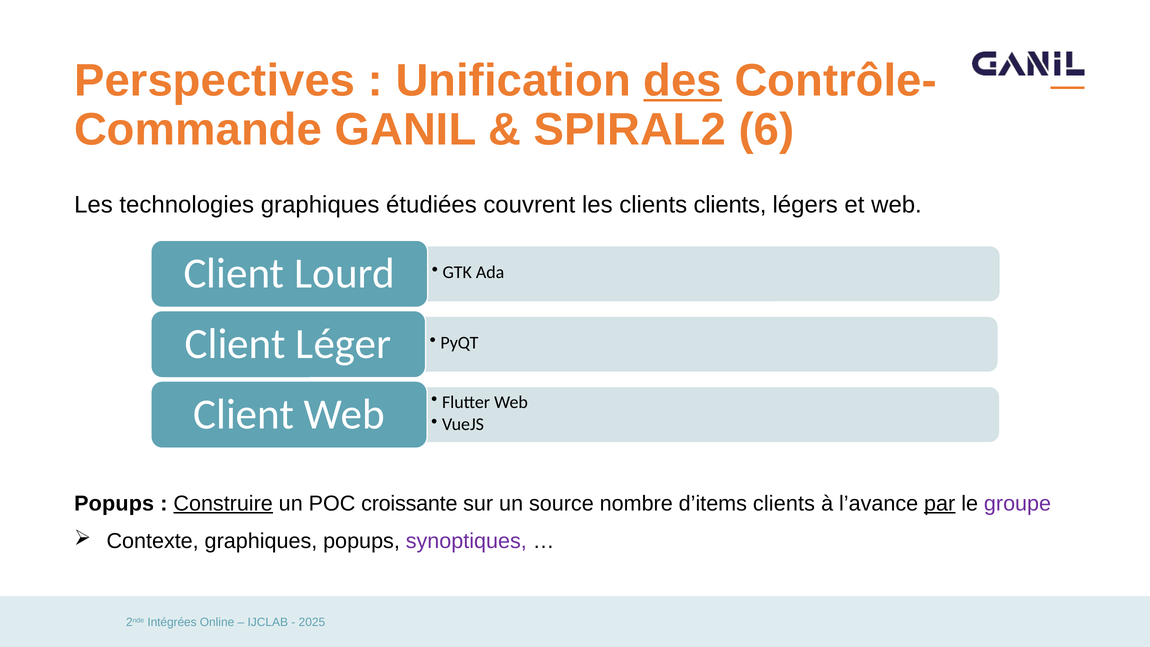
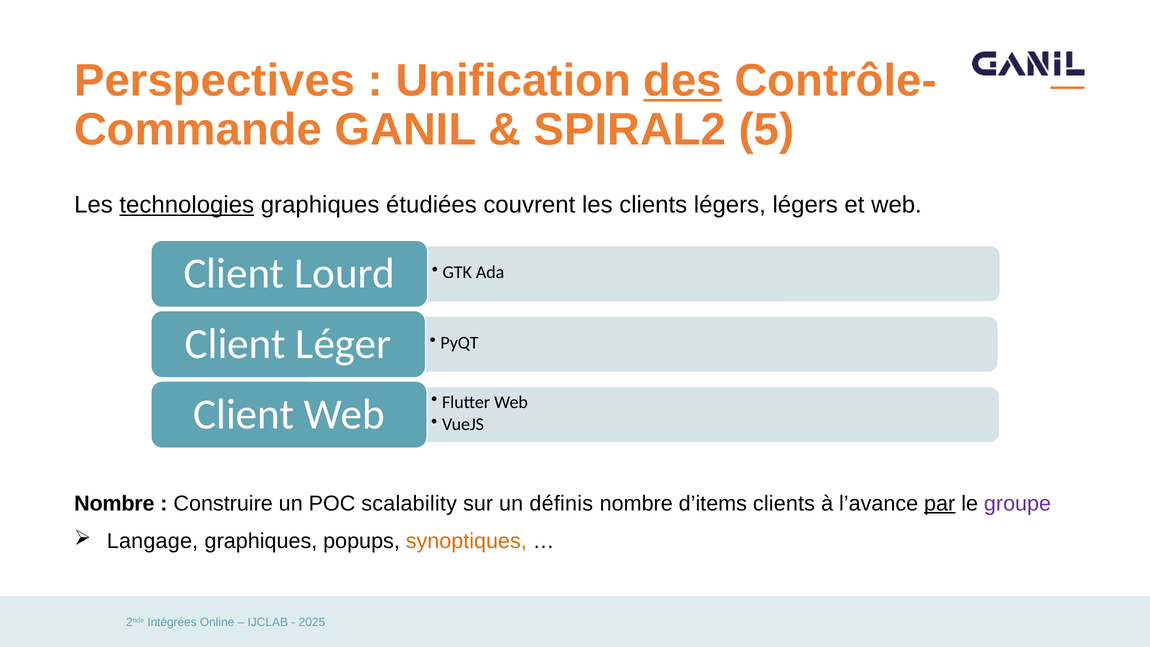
6: 6 -> 5
technologies underline: none -> present
clients clients: clients -> légers
Popups at (114, 503): Popups -> Nombre
Construire underline: present -> none
croissante: croissante -> scalability
source: source -> définis
Contexte: Contexte -> Langage
synoptiques colour: purple -> orange
